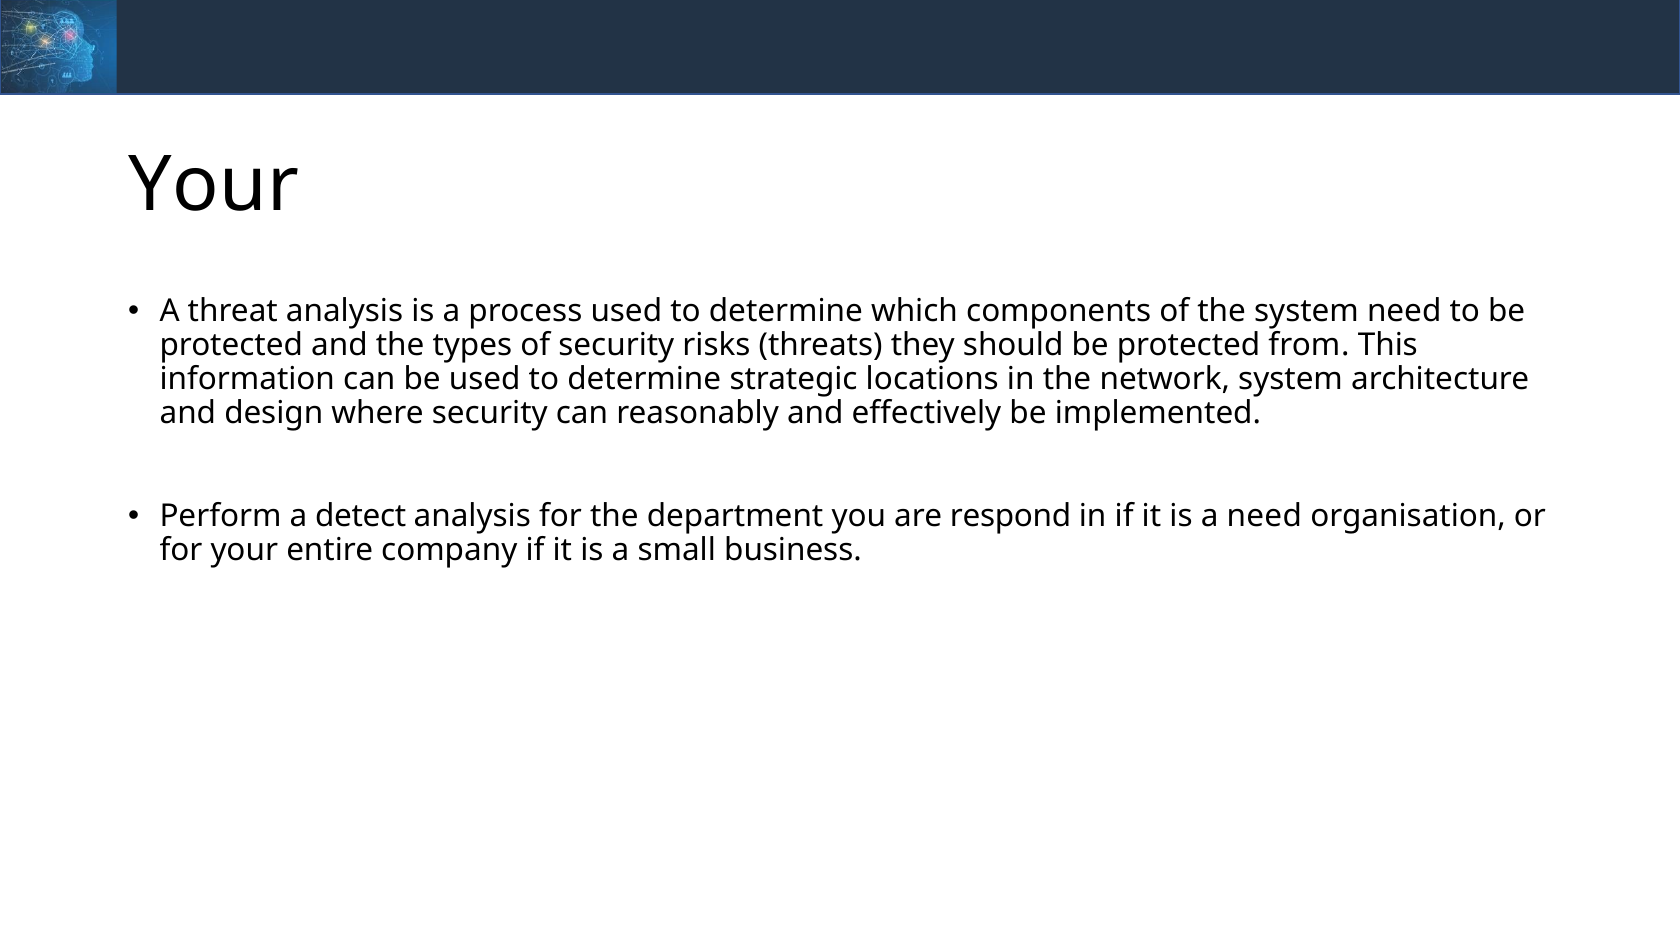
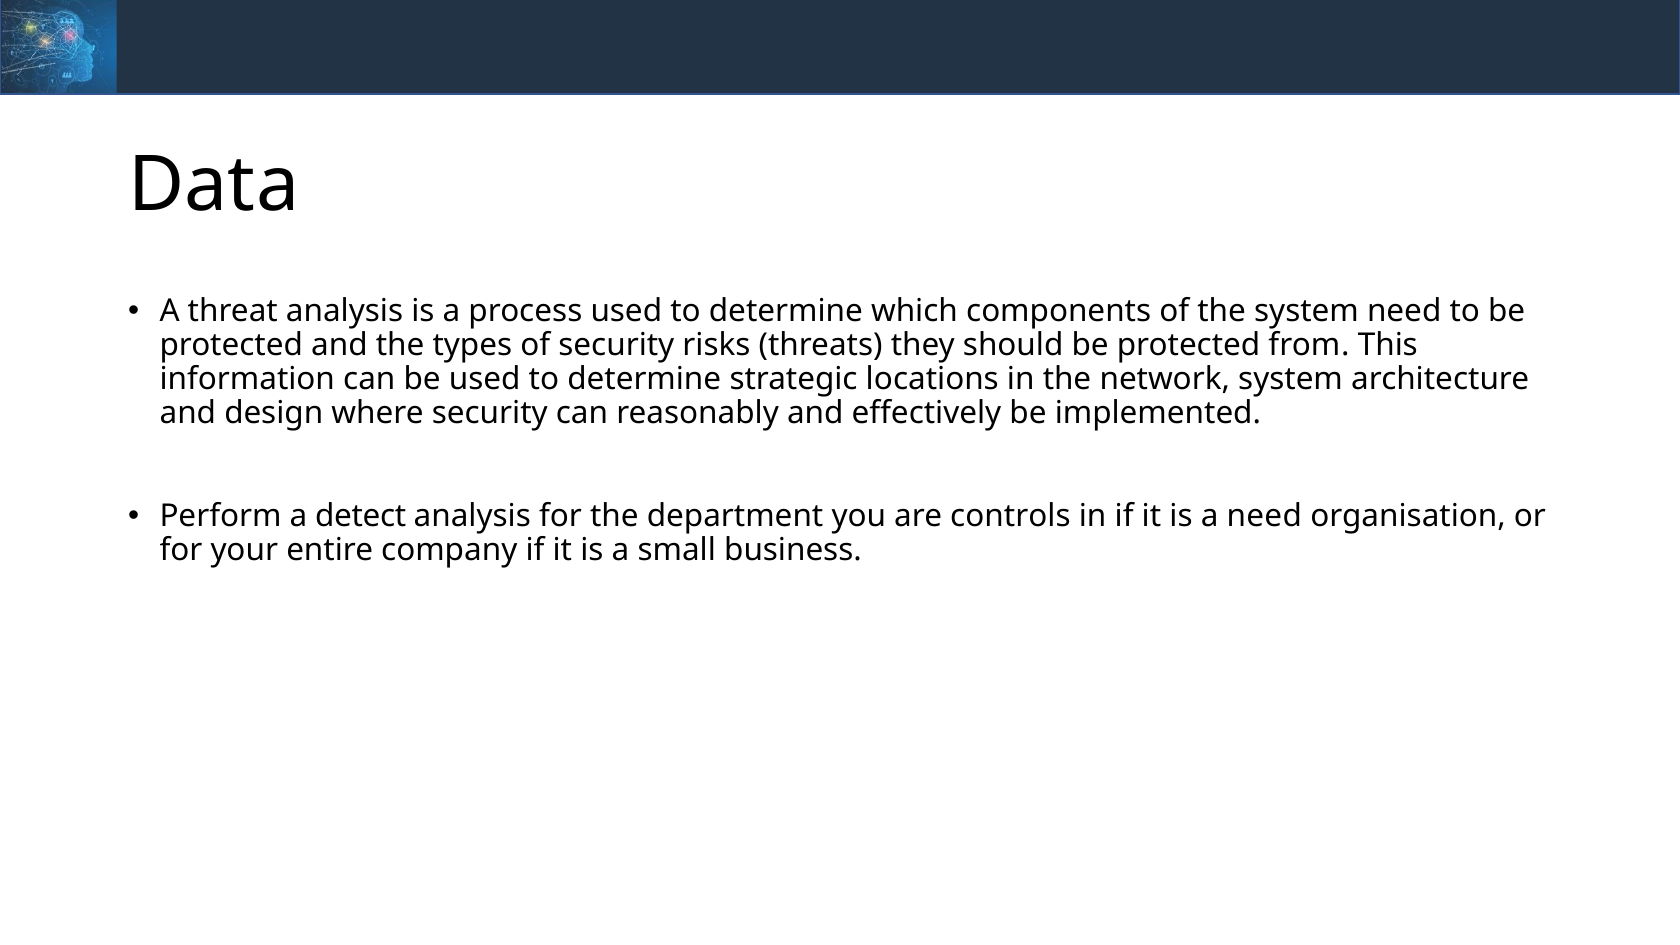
Your at (214, 185): Your -> Data
respond: respond -> controls
